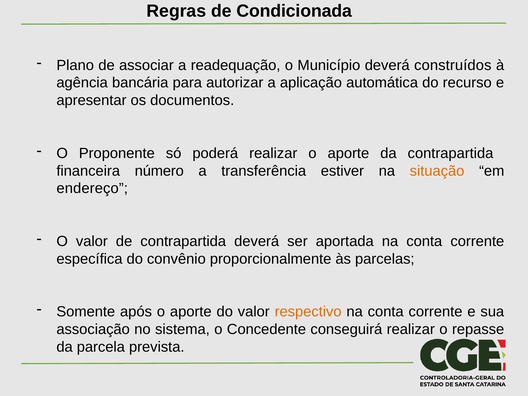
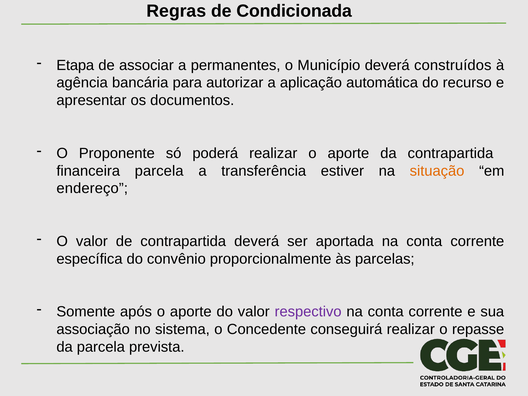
Plano: Plano -> Etapa
readequação: readequação -> permanentes
financeira número: número -> parcela
respectivo colour: orange -> purple
